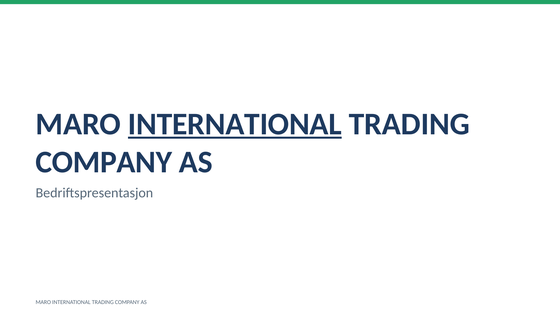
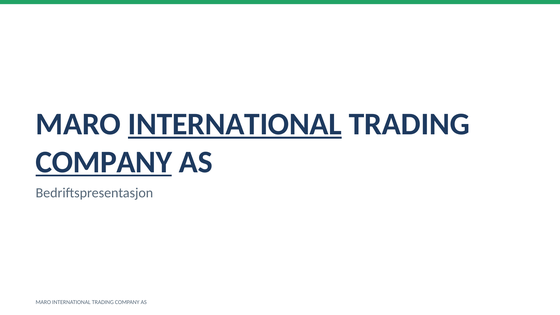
COMPANY at (104, 162) underline: none -> present
